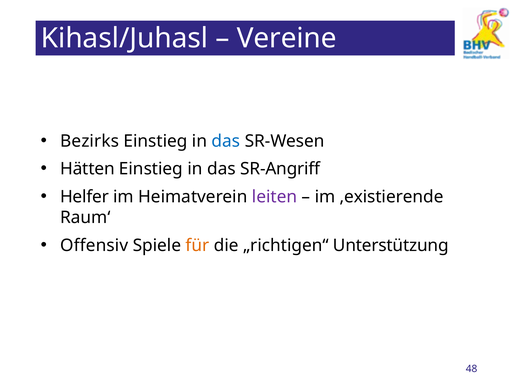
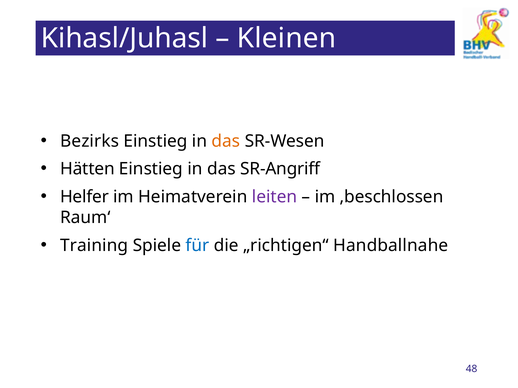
Vereine: Vereine -> Kleinen
das at (226, 141) colour: blue -> orange
‚existierende: ‚existierende -> ‚beschlossen
Offensiv: Offensiv -> Training
für colour: orange -> blue
Unterstützung: Unterstützung -> Handballnahe
